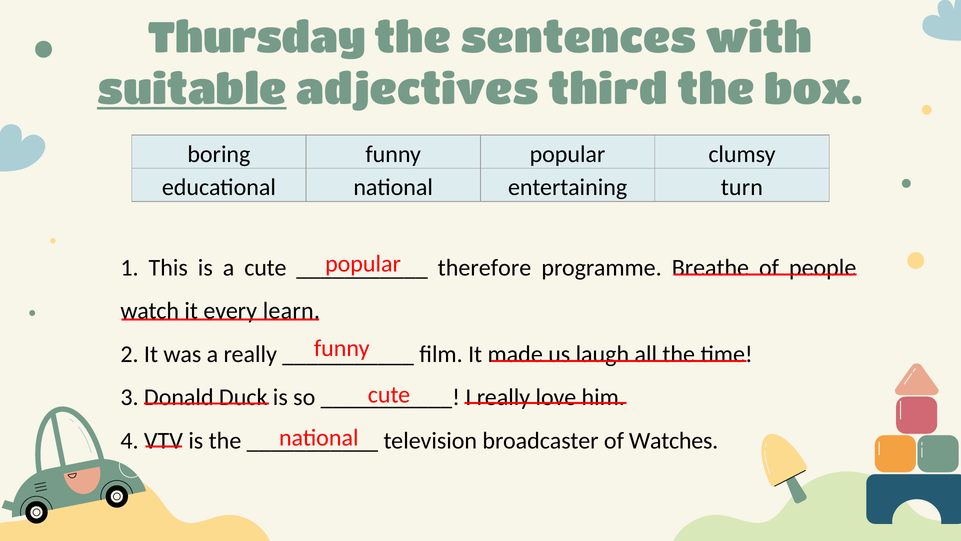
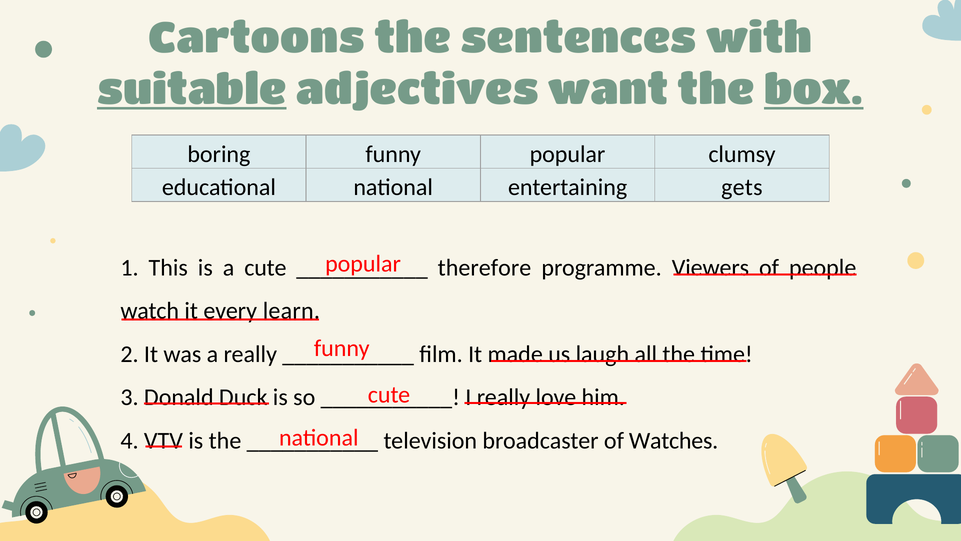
Thursday: Thursday -> Cartoons
third: third -> want
box underline: none -> present
turn: turn -> gets
Breathe: Breathe -> Viewers
